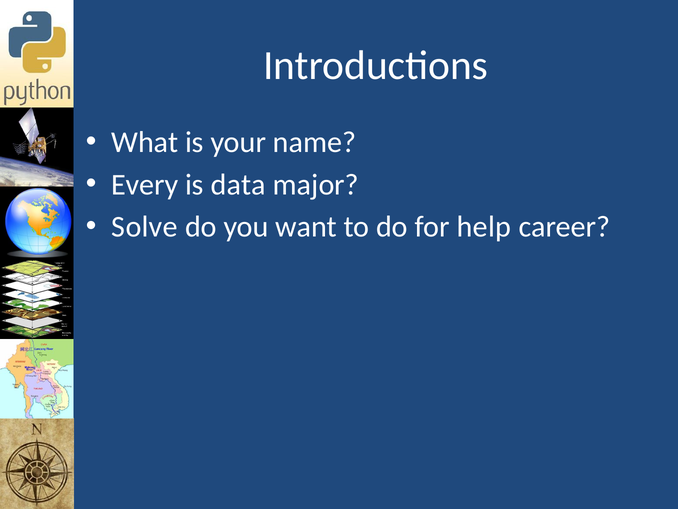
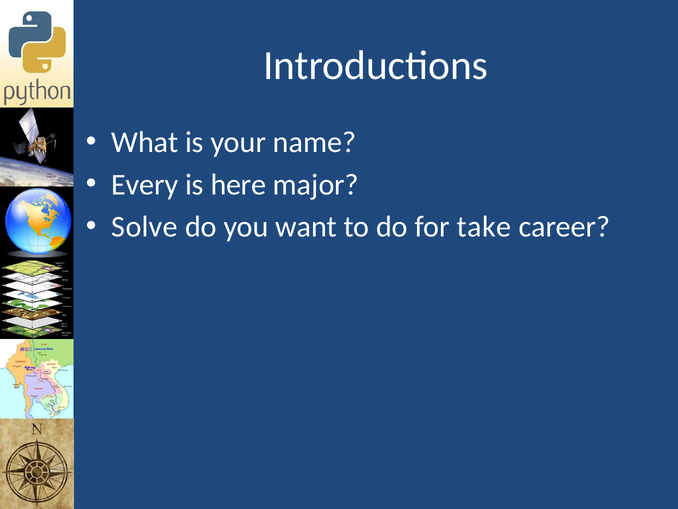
data: data -> here
help: help -> take
